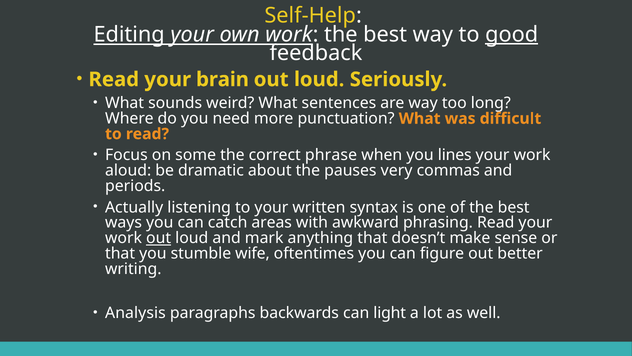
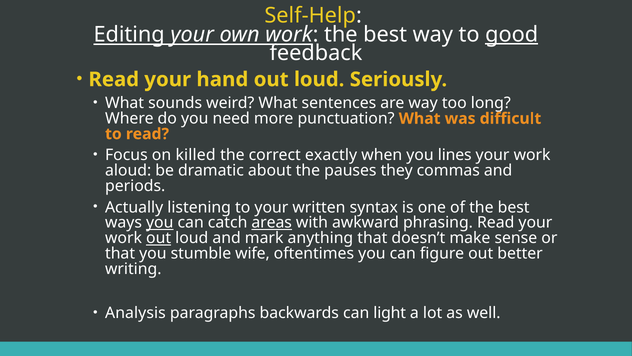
brain: brain -> hand
some: some -> killed
phrase: phrase -> exactly
very: very -> they
you at (160, 222) underline: none -> present
areas underline: none -> present
